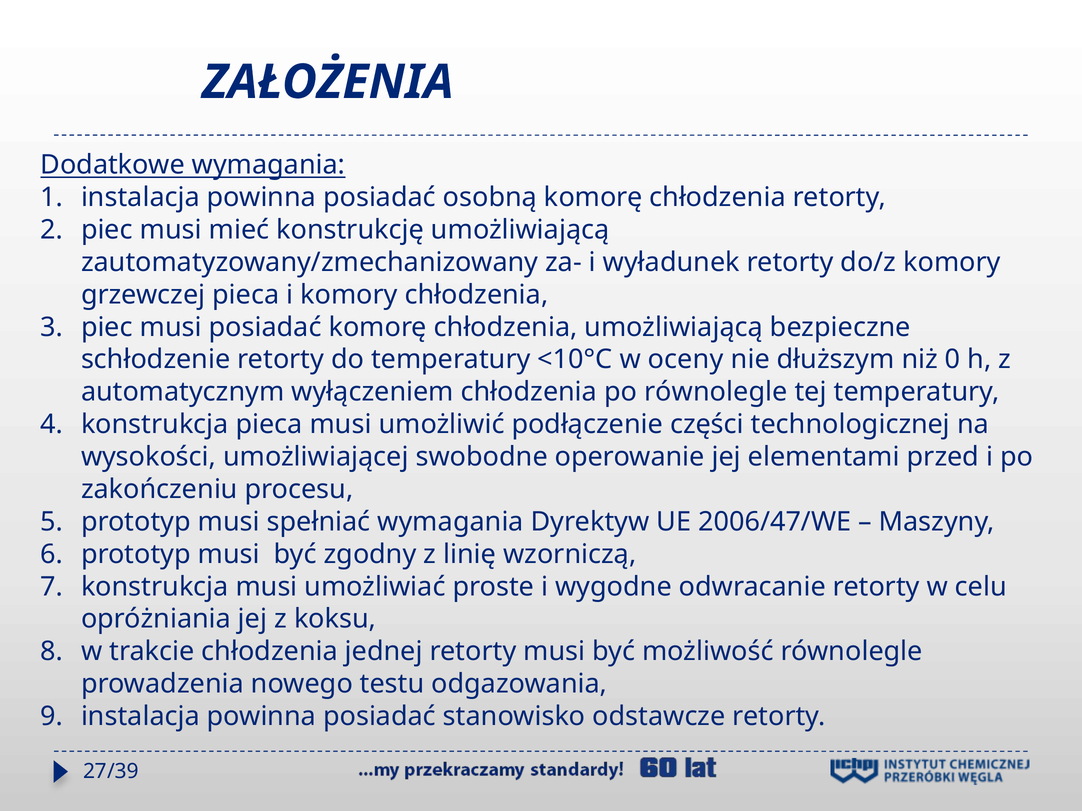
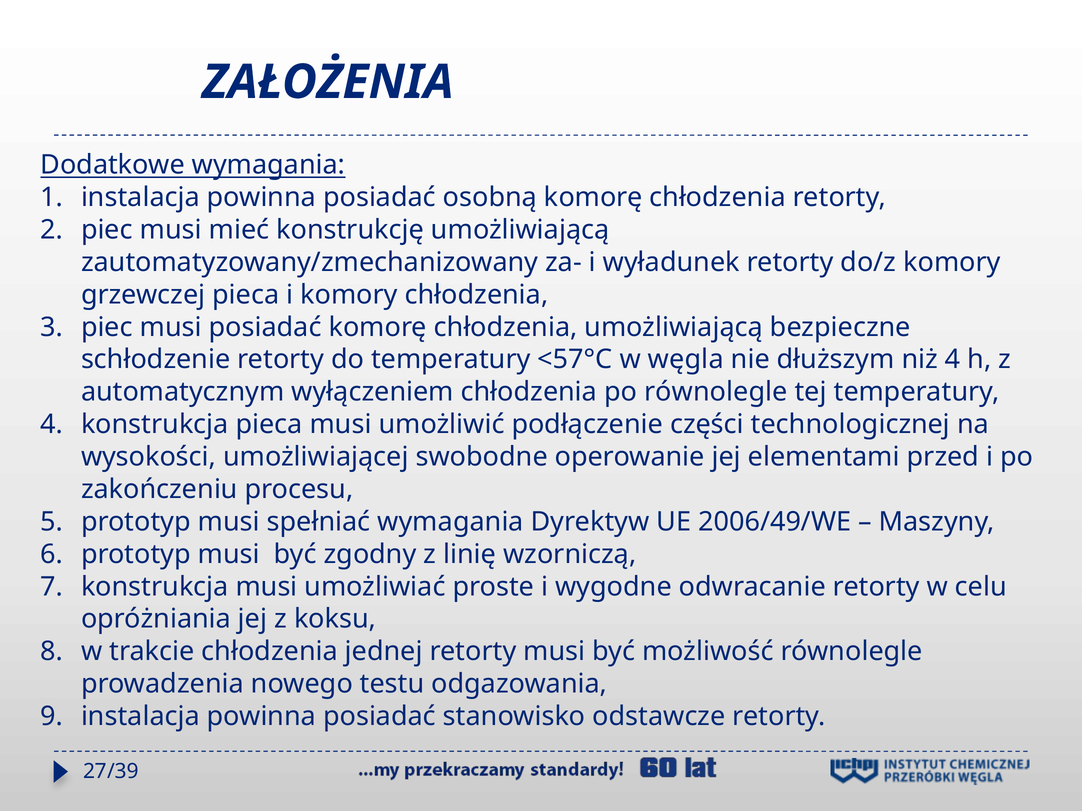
<10°C: <10°C -> <57°C
oceny: oceny -> węgla
niż 0: 0 -> 4
2006/47/WE: 2006/47/WE -> 2006/49/WE
